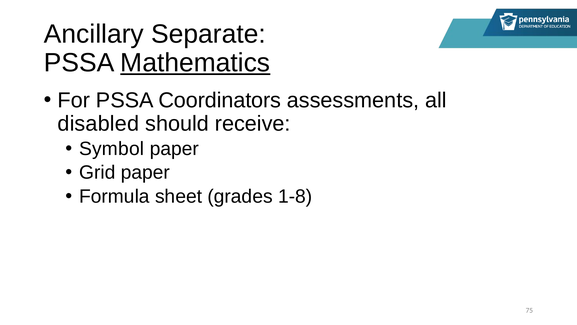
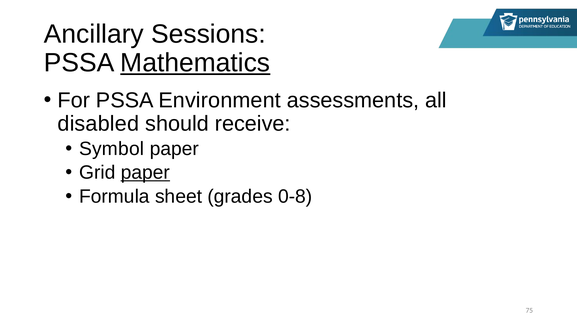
Separate: Separate -> Sessions
Coordinators: Coordinators -> Environment
paper at (145, 172) underline: none -> present
1-8: 1-8 -> 0-8
